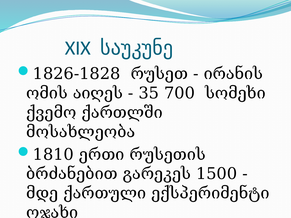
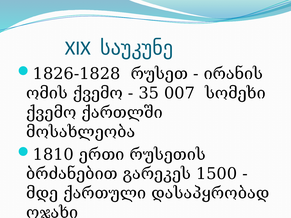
ომის აიღეს: აიღეს -> ქვემო
700: 700 -> 007
ექსპერიმენტი: ექსპერიმენტი -> დასაპყრობად
